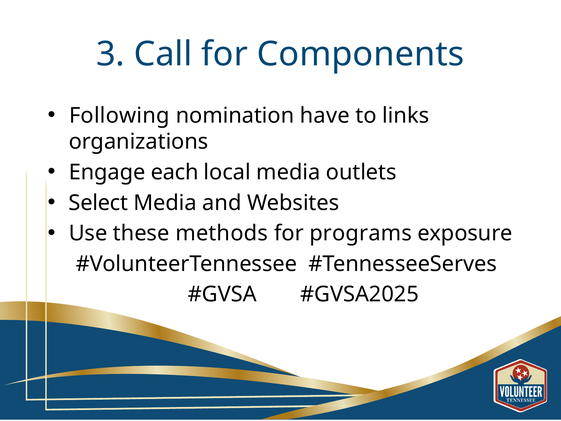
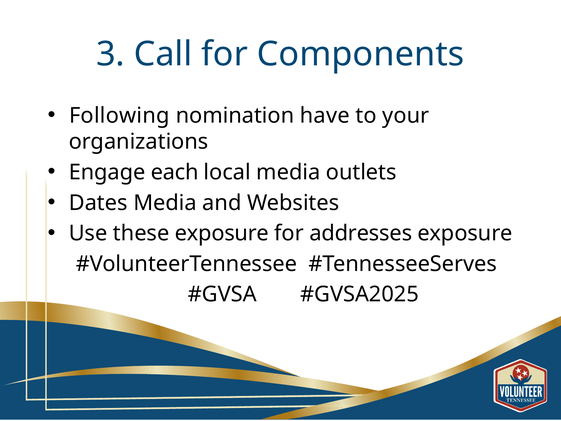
links: links -> your
Select: Select -> Dates
these methods: methods -> exposure
programs: programs -> addresses
